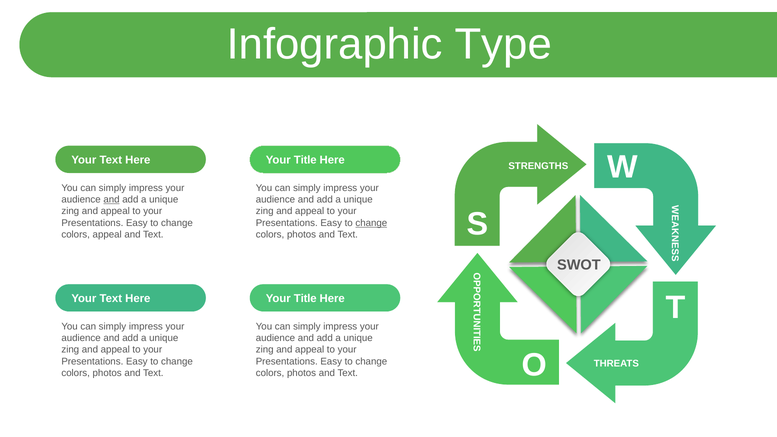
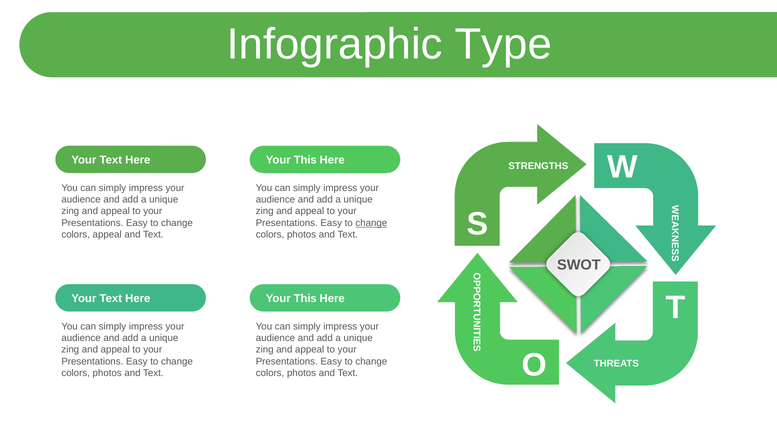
Title at (305, 160): Title -> This
and at (111, 200) underline: present -> none
Title at (305, 299): Title -> This
